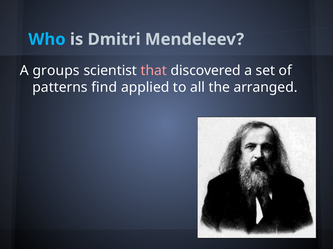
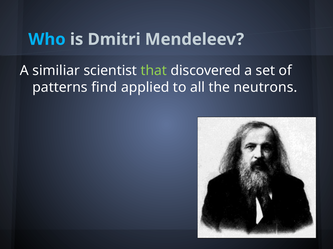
groups: groups -> similiar
that colour: pink -> light green
arranged: arranged -> neutrons
